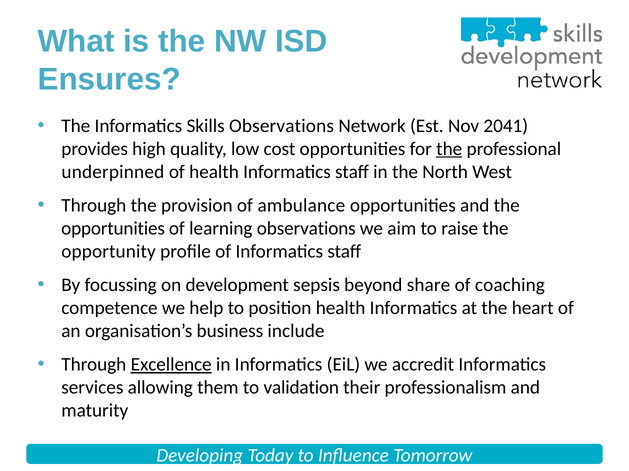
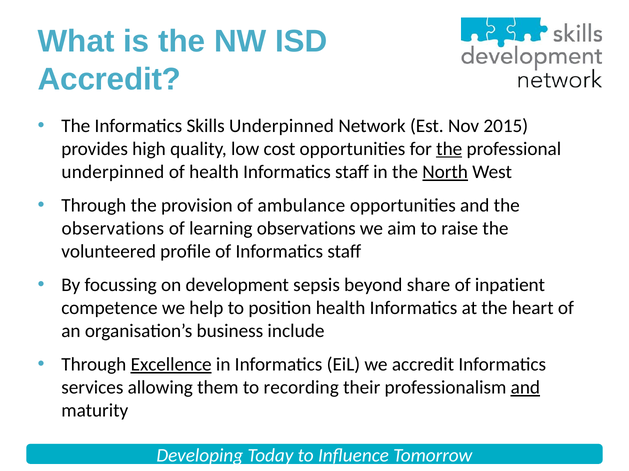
Ensures at (109, 79): Ensures -> Accredit
Skills Observations: Observations -> Underpinned
2041: 2041 -> 2015
North underline: none -> present
opportunities at (113, 229): opportunities -> observations
opportunity: opportunity -> volunteered
coaching: coaching -> inpatient
validation: validation -> recording
and at (525, 388) underline: none -> present
